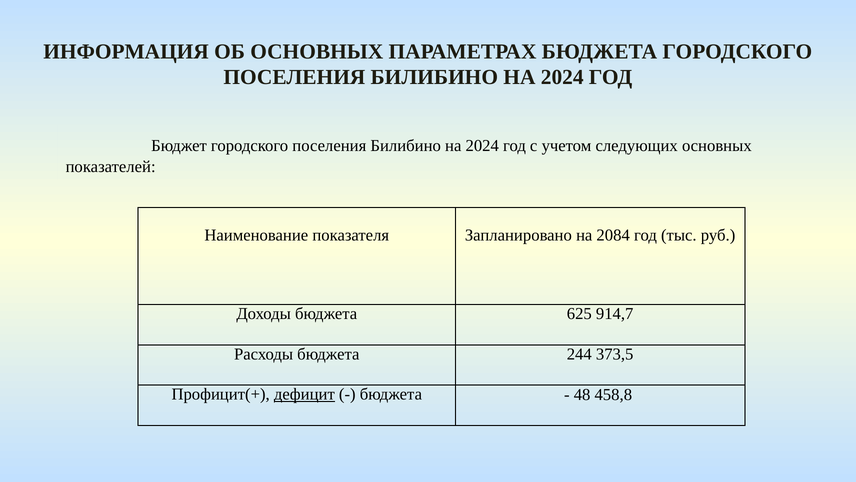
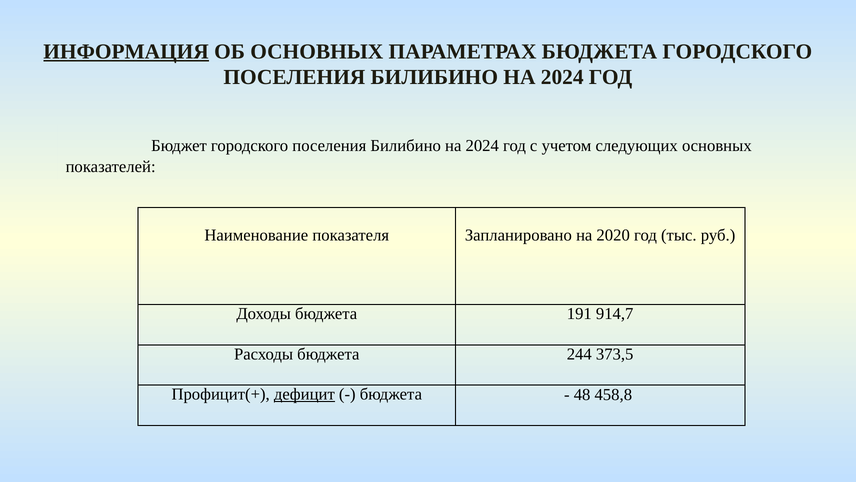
ИНФОРМАЦИЯ underline: none -> present
2084: 2084 -> 2020
625: 625 -> 191
